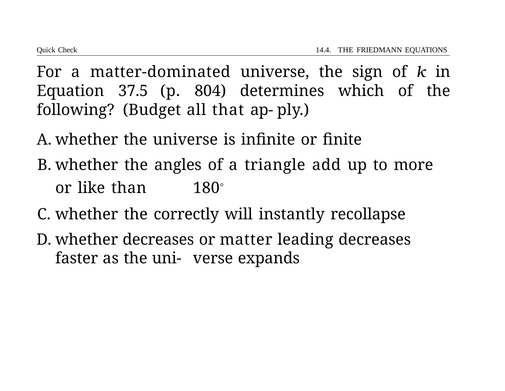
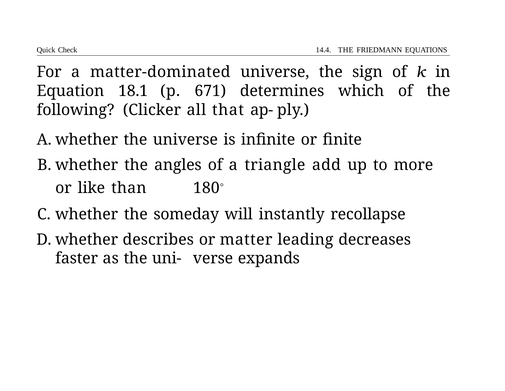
37.5: 37.5 -> 18.1
804: 804 -> 671
Budget: Budget -> Clicker
correctly: correctly -> someday
decreases at (158, 239): decreases -> describes
